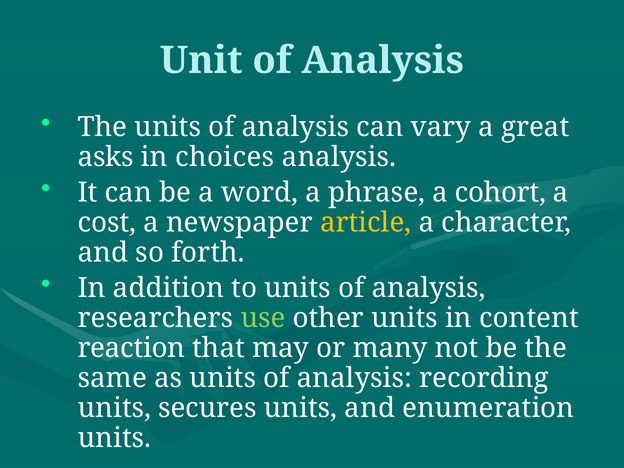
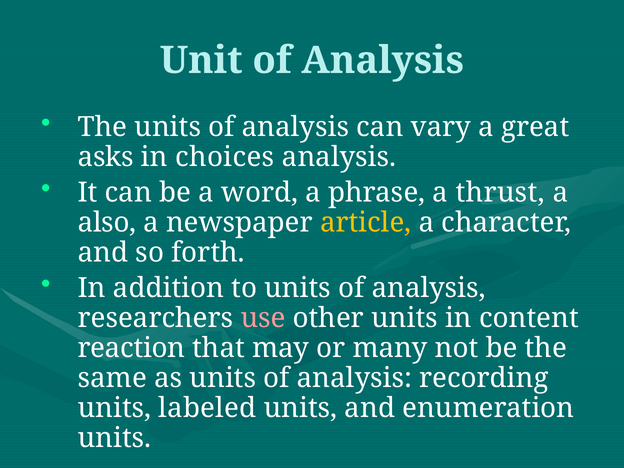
cohort: cohort -> thrust
cost: cost -> also
use colour: light green -> pink
secures: secures -> labeled
